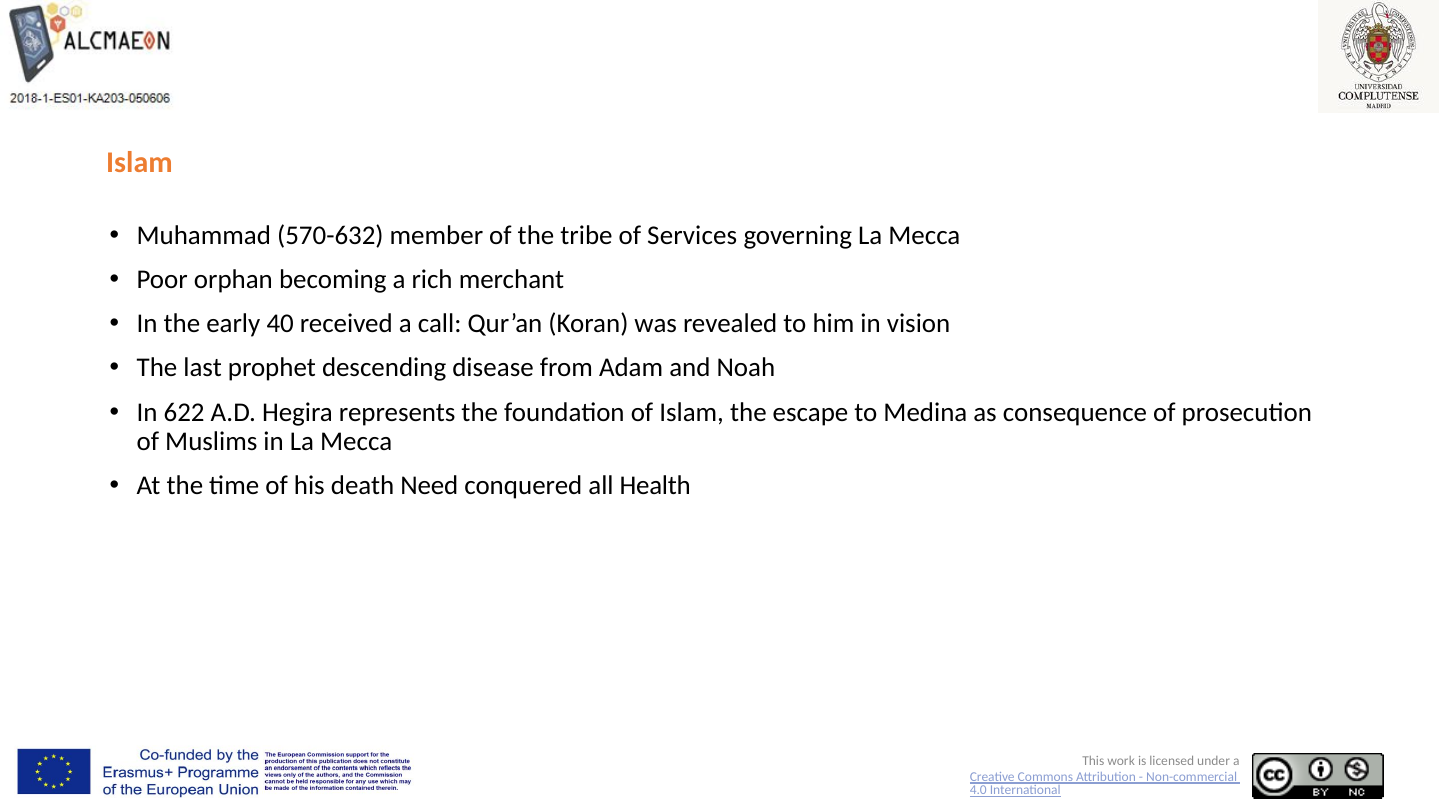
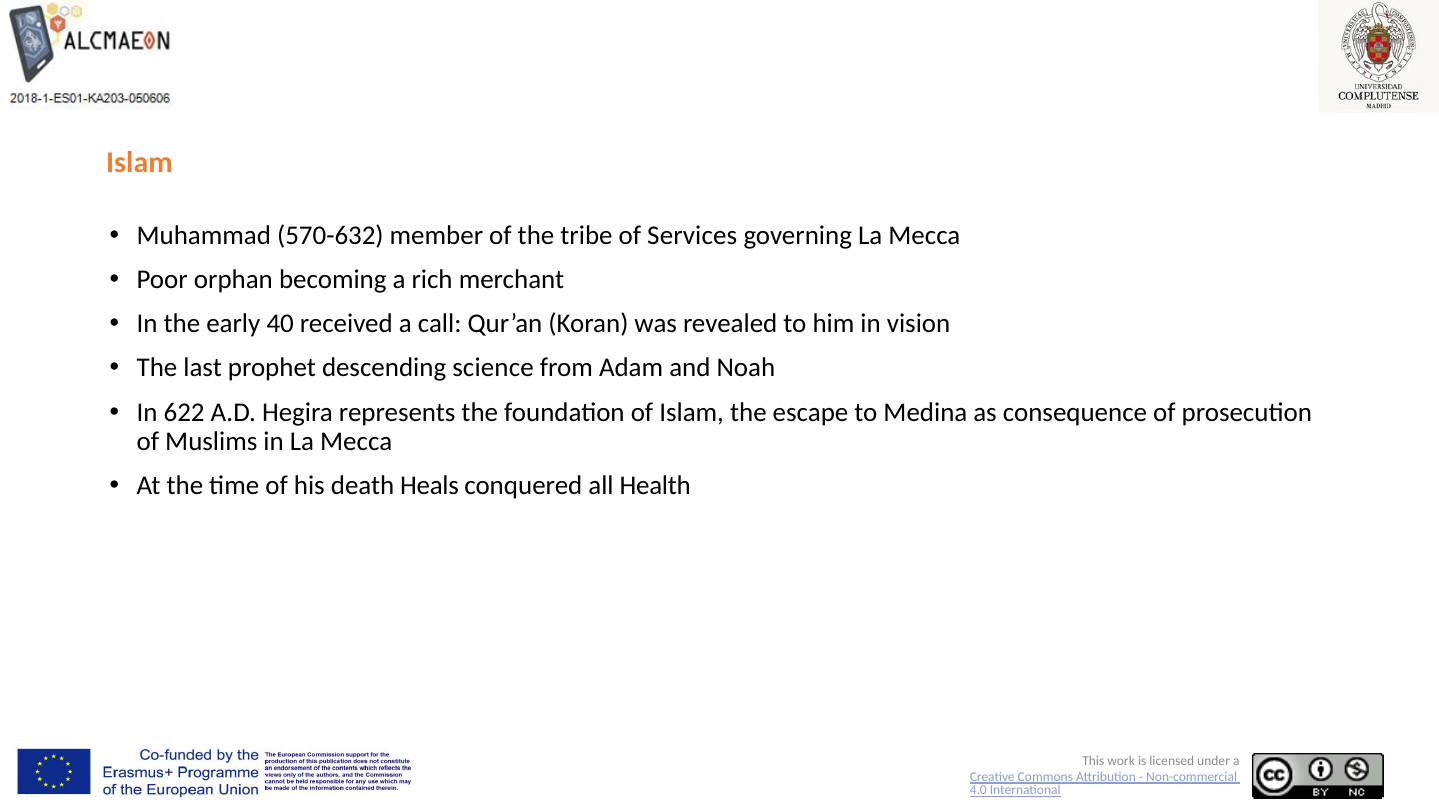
disease: disease -> science
Need: Need -> Heals
